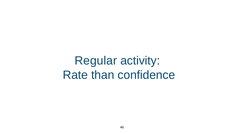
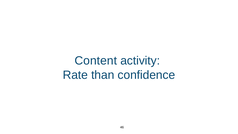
Regular: Regular -> Content
